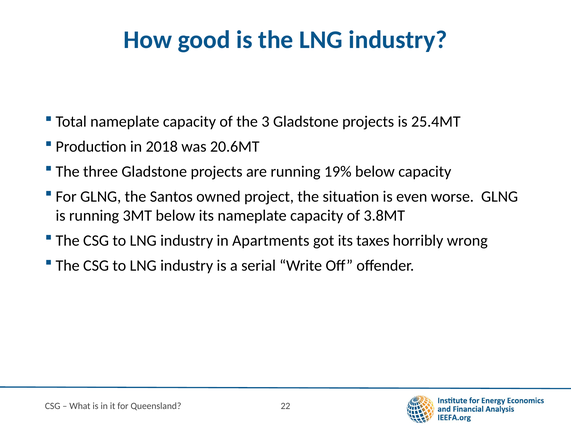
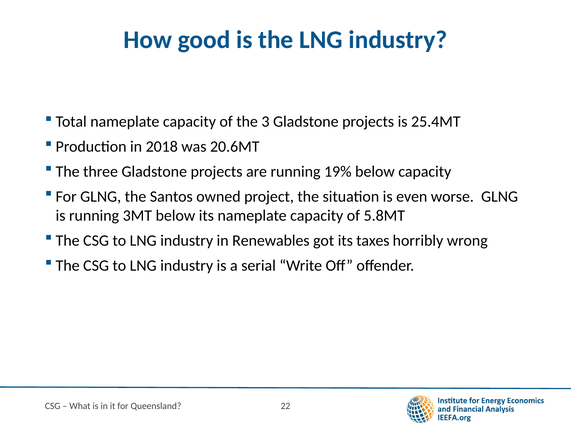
3.8MT: 3.8MT -> 5.8MT
Apartments: Apartments -> Renewables
